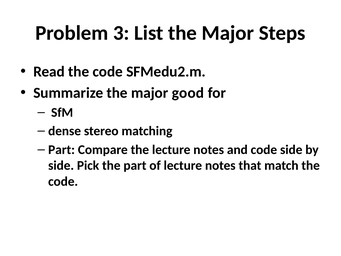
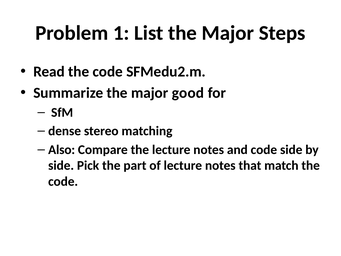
3: 3 -> 1
Part at (62, 150): Part -> Also
